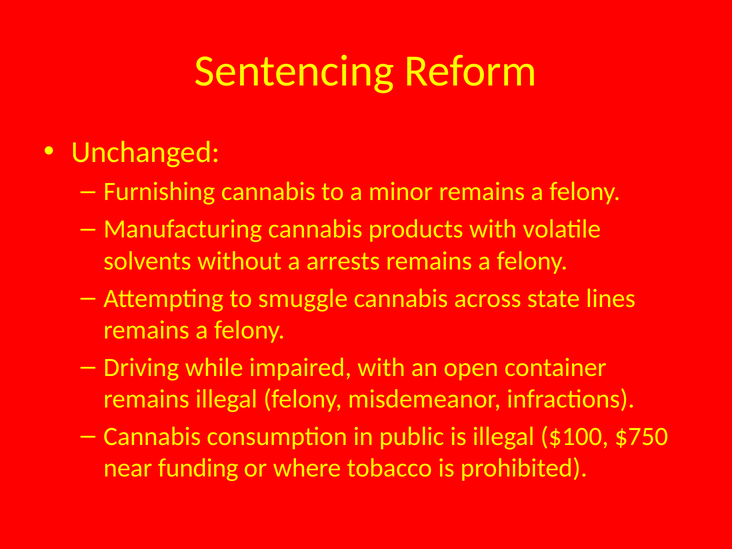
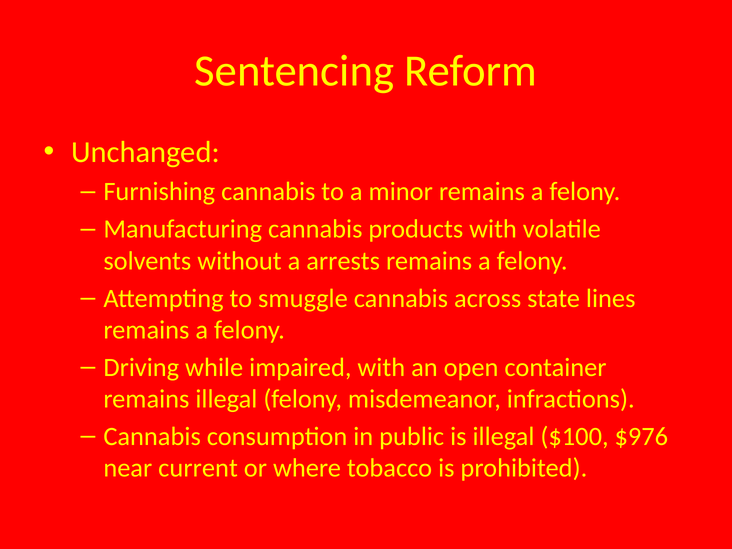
$750: $750 -> $976
funding: funding -> current
